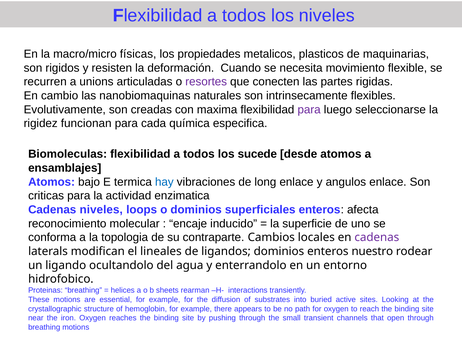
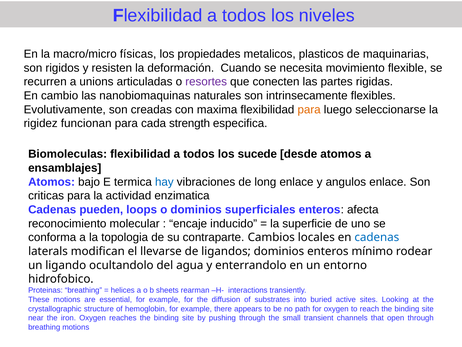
para at (309, 109) colour: purple -> orange
química: química -> strength
Cadenas niveles: niveles -> pueden
cadenas at (377, 237) colour: purple -> blue
lineales: lineales -> llevarse
nuestro: nuestro -> mínimo
